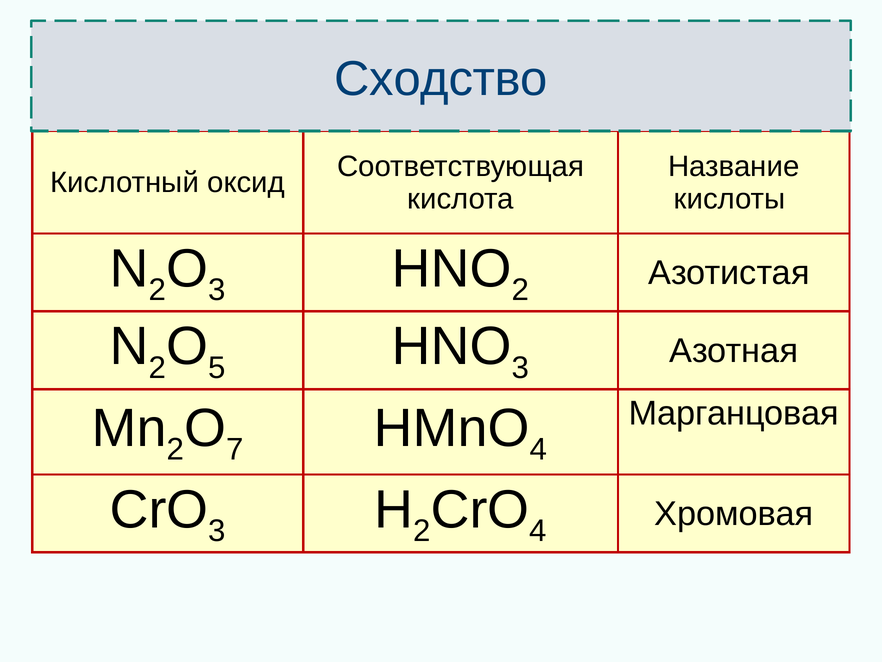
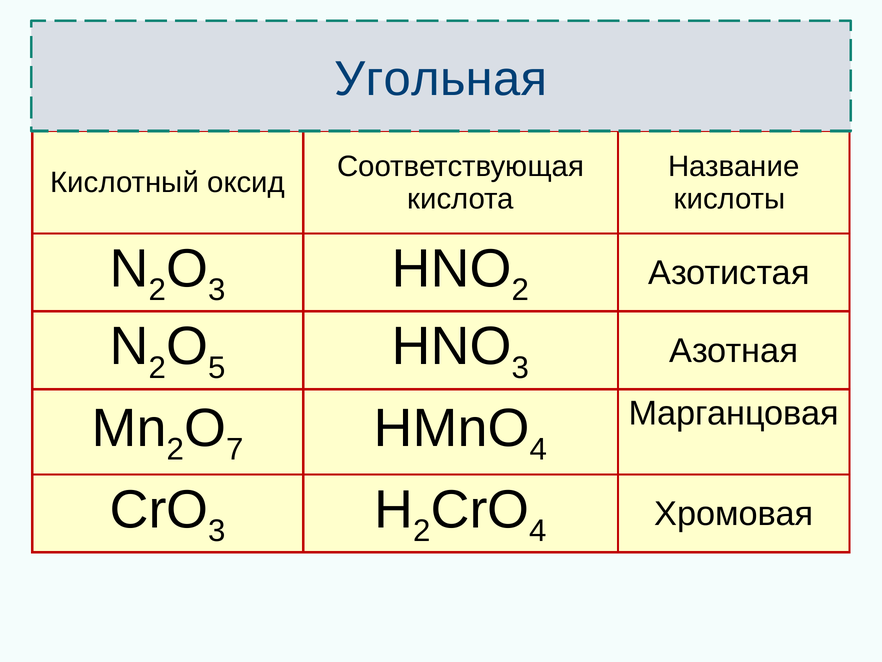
Сходство: Сходство -> Угольная
